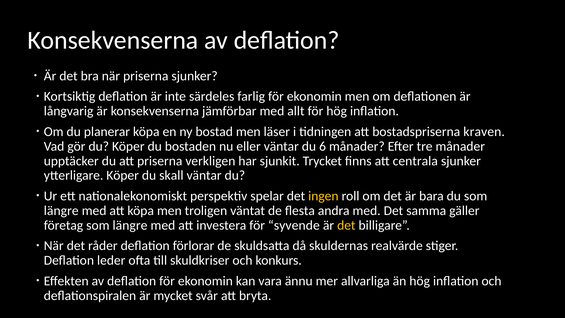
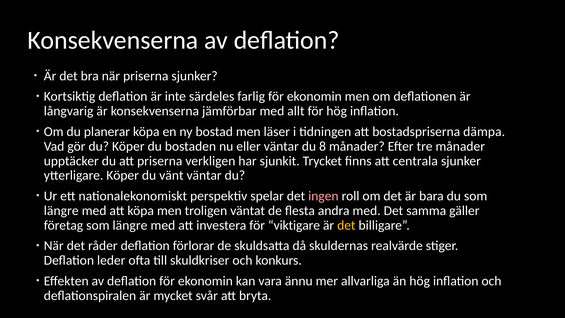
kraven: kraven -> dämpa
6: 6 -> 8
skall: skall -> vänt
ingen colour: yellow -> pink
syvende: syvende -> viktigare
